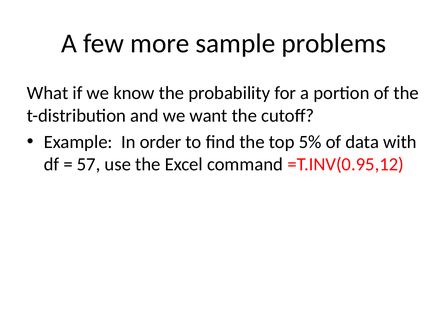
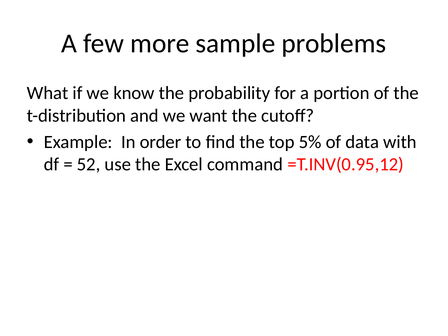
57: 57 -> 52
